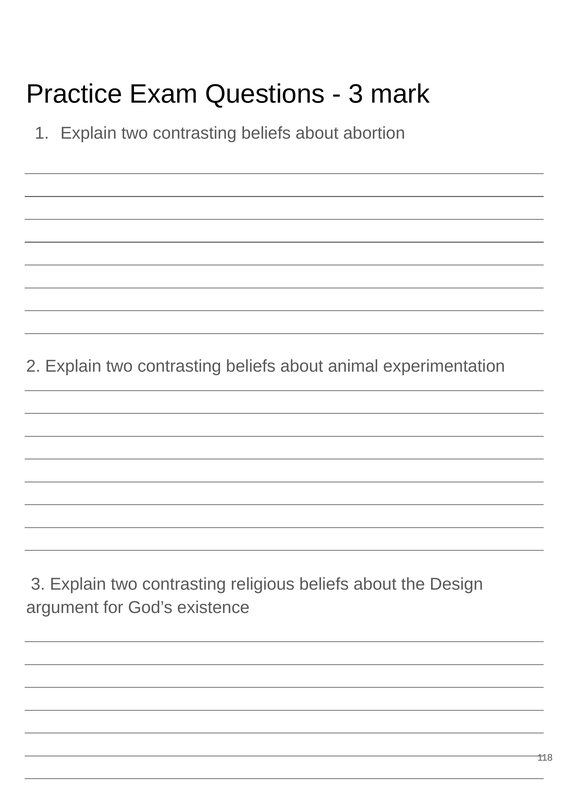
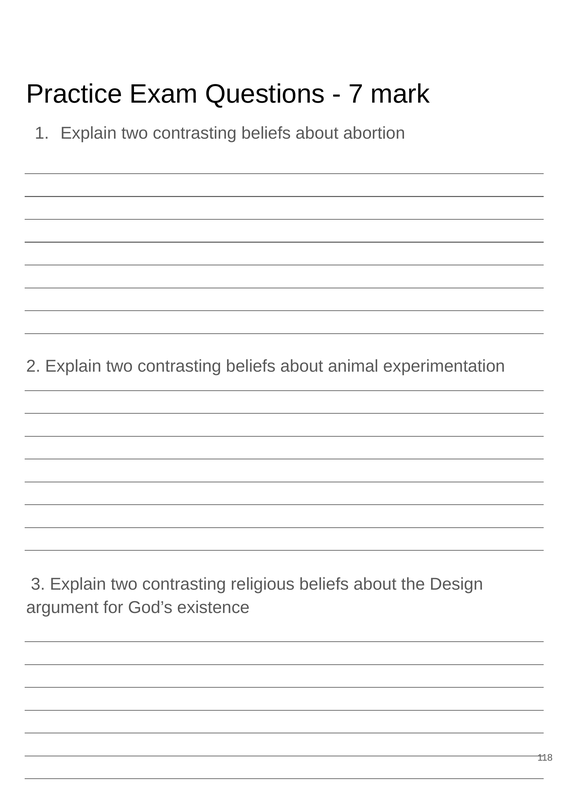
3 at (356, 94): 3 -> 7
